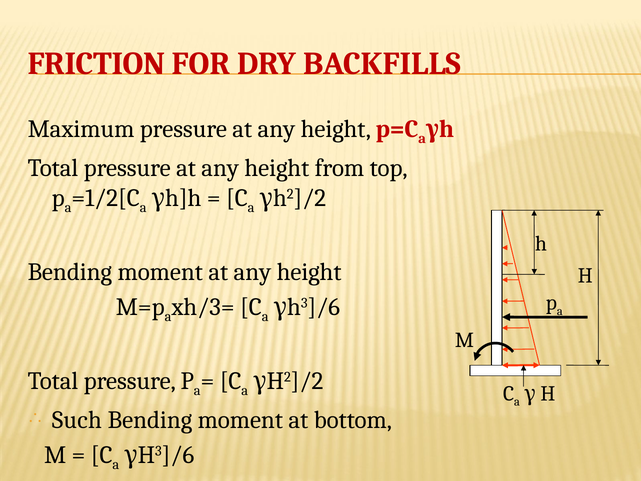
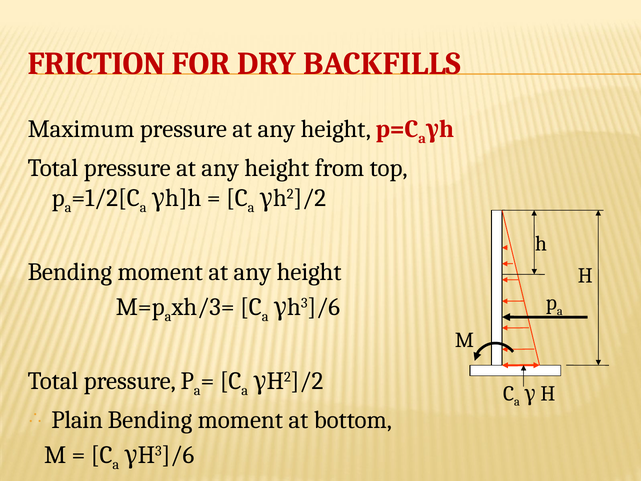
Such: Such -> Plain
